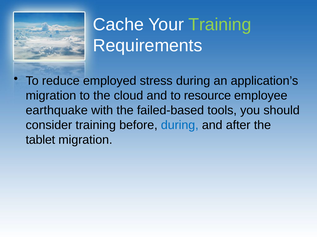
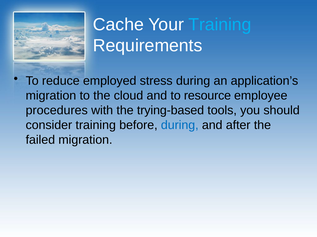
Training at (220, 25) colour: light green -> light blue
earthquake: earthquake -> procedures
failed-based: failed-based -> trying-based
tablet: tablet -> failed
